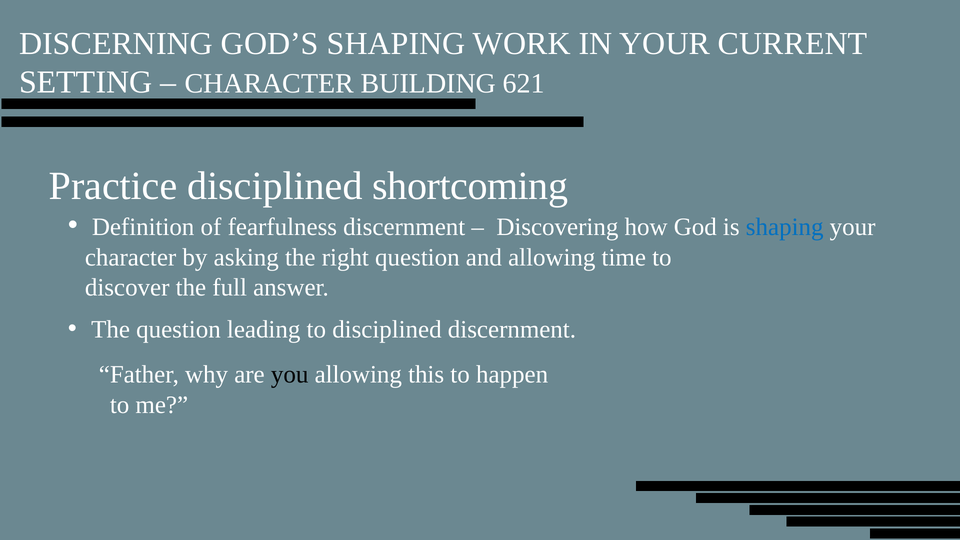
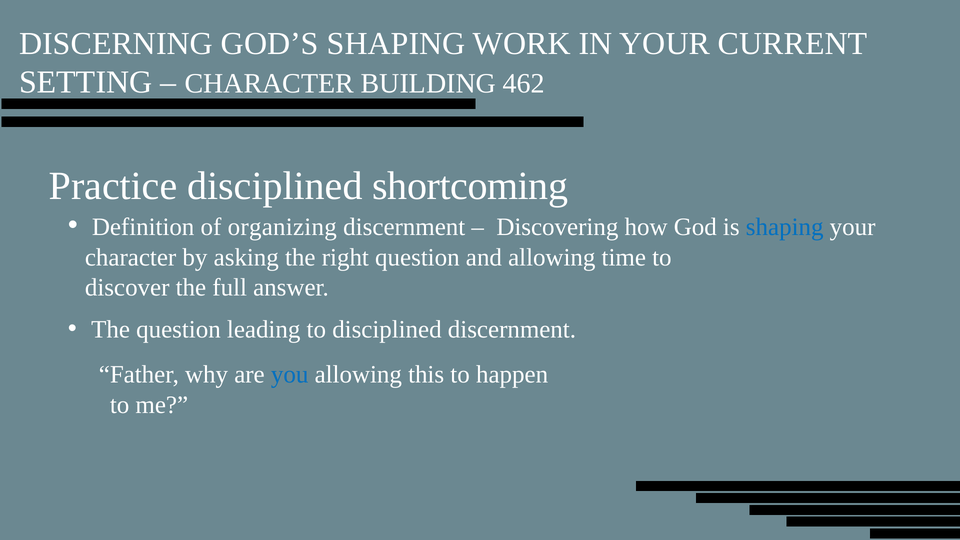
621: 621 -> 462
fearfulness: fearfulness -> organizing
you colour: black -> blue
